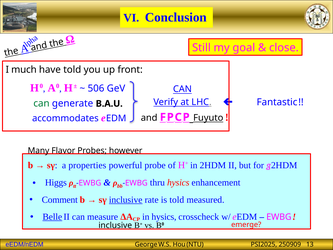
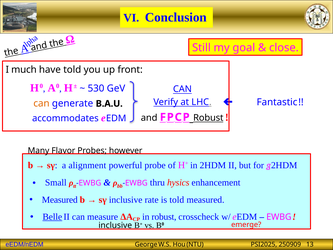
506: 506 -> 530
can at (41, 103) colour: green -> orange
P Fuyuto: Fuyuto -> Robust
properties: properties -> alignment
Higgs: Higgs -> Small
Comment at (60, 200): Comment -> Measured
inclusive at (126, 200) underline: present -> none
in hysics: hysics -> robust
